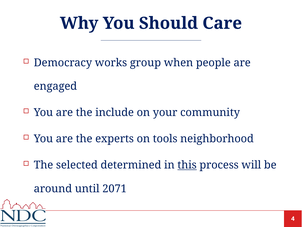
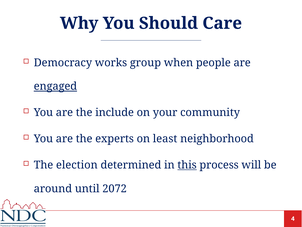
engaged underline: none -> present
tools: tools -> least
selected: selected -> election
2071: 2071 -> 2072
